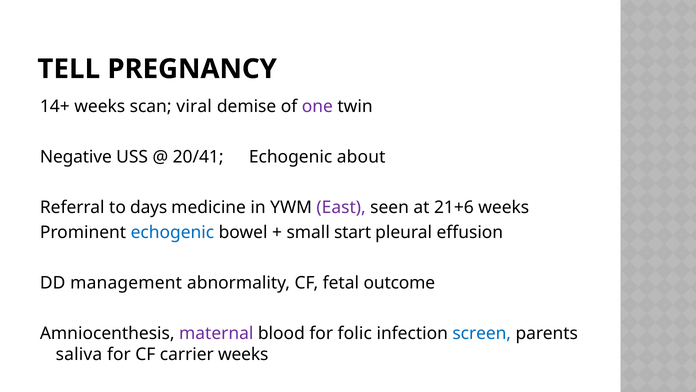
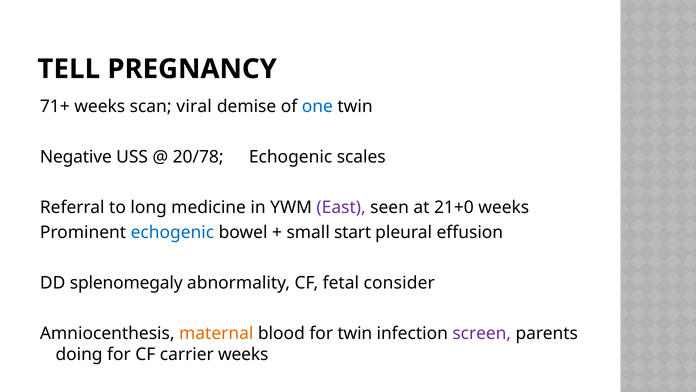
14+: 14+ -> 71+
one colour: purple -> blue
20/41: 20/41 -> 20/78
about: about -> scales
days: days -> long
21+6: 21+6 -> 21+0
management: management -> splenomegaly
outcome: outcome -> consider
maternal colour: purple -> orange
for folic: folic -> twin
screen colour: blue -> purple
saliva: saliva -> doing
